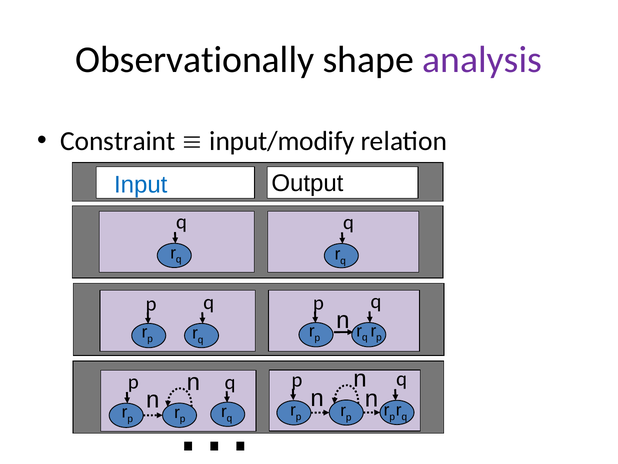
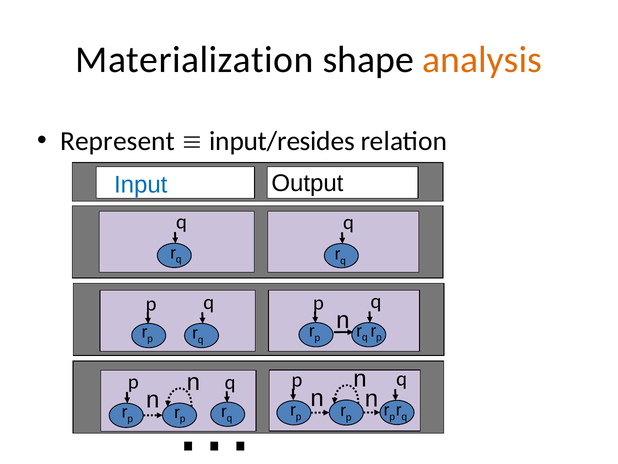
Observationally: Observationally -> Materialization
analysis colour: purple -> orange
Constraint: Constraint -> Represent
input/modify: input/modify -> input/resides
